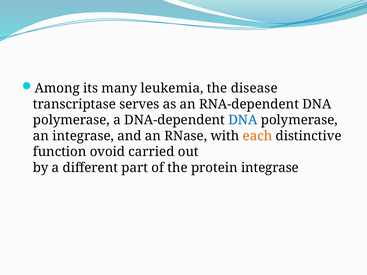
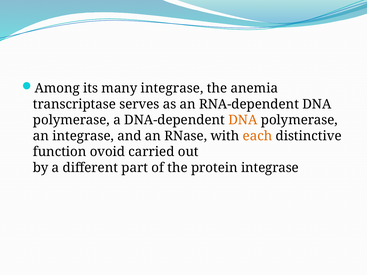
many leukemia: leukemia -> integrase
disease: disease -> anemia
DNA at (243, 120) colour: blue -> orange
